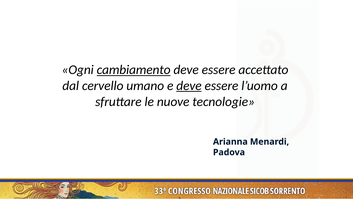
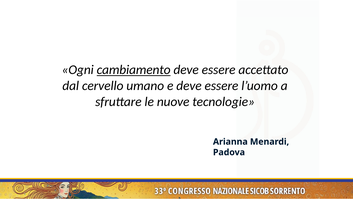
deve at (189, 86) underline: present -> none
